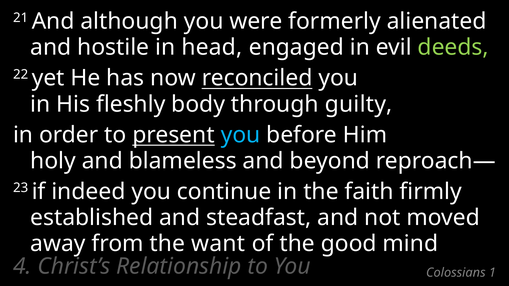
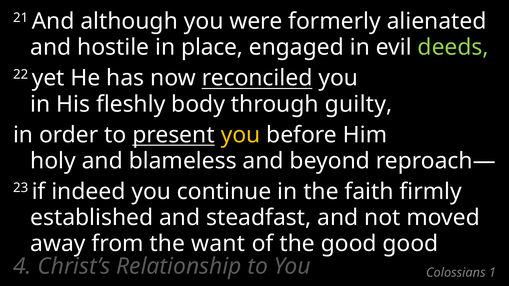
head: head -> place
you at (241, 135) colour: light blue -> yellow
good mind: mind -> good
